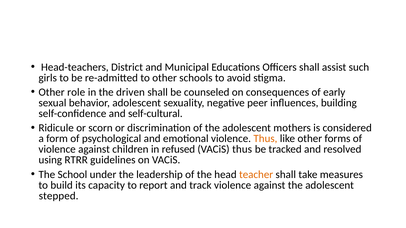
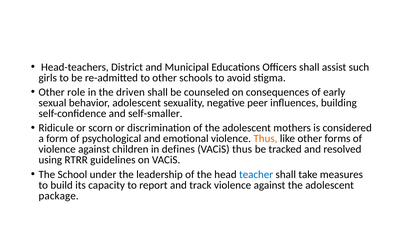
self-cultural: self-cultural -> self-smaller
refused: refused -> defines
teacher colour: orange -> blue
stepped: stepped -> package
